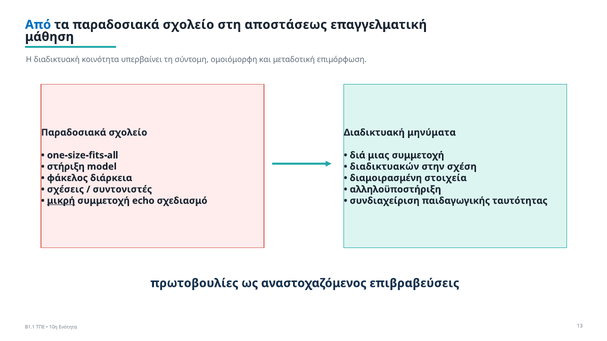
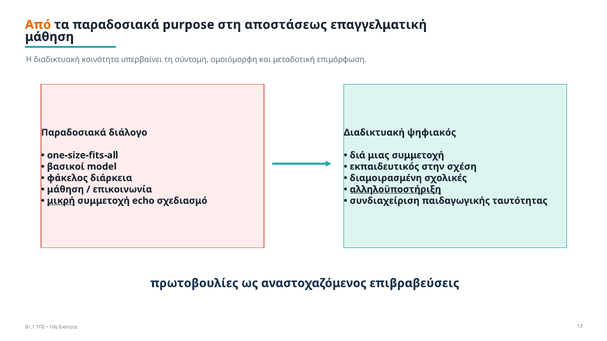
Από colour: blue -> orange
τα παραδοσιακά σχολείο: σχολείο -> purpose
σχολείο at (128, 133): σχολείο -> διάλογο
μηνύματα: μηνύματα -> ψηφιακός
στήριξη: στήριξη -> βασικοί
διαδικτυακών: διαδικτυακών -> εκπαιδευτικός
στοιχεία: στοιχεία -> σχολικές
σχέσεις at (65, 190): σχέσεις -> μάθηση
συντονιστές: συντονιστές -> επικοινωνία
αλληλοϋποστήριξη underline: none -> present
